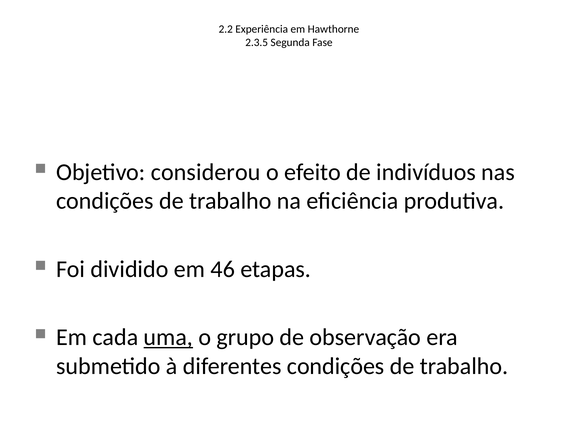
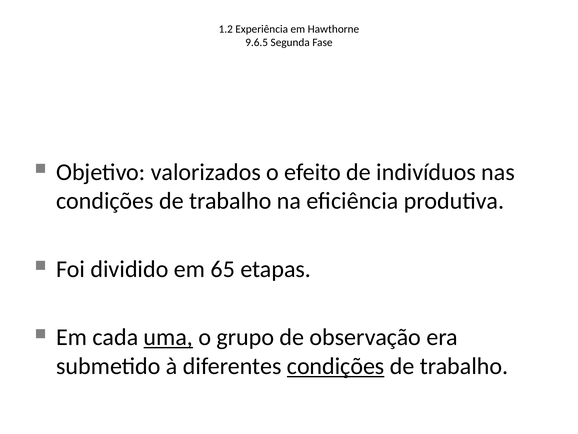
2.2: 2.2 -> 1.2
2.3.5: 2.3.5 -> 9.6.5
considerou: considerou -> valorizados
46: 46 -> 65
condições at (336, 366) underline: none -> present
